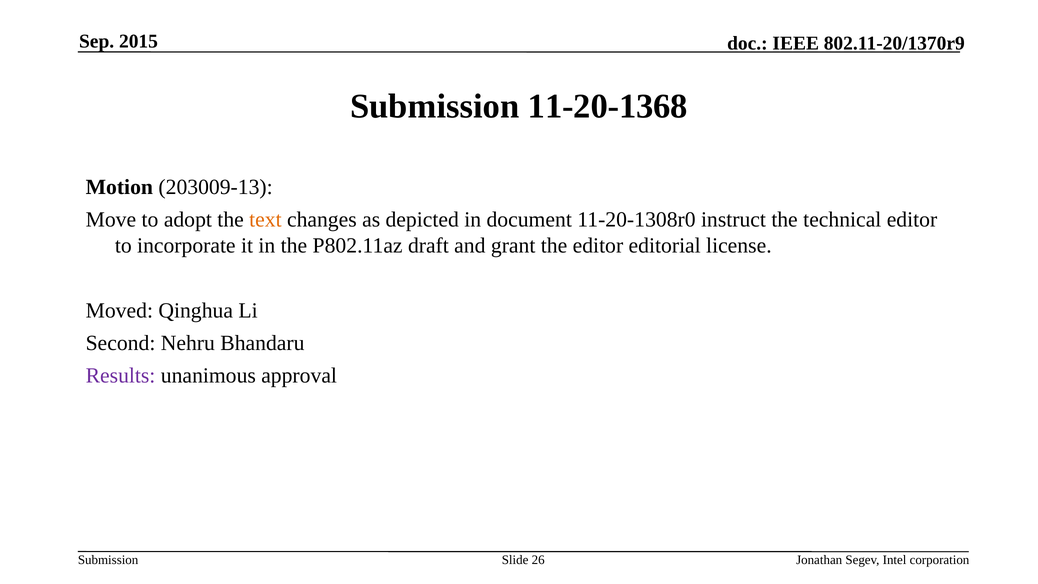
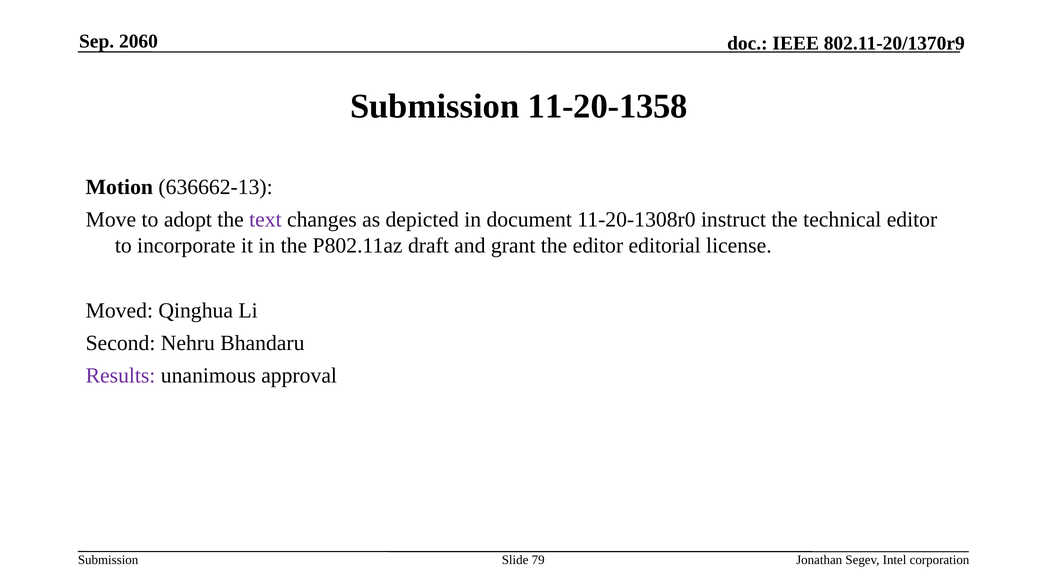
2015: 2015 -> 2060
11-20-1368: 11-20-1368 -> 11-20-1358
203009-13: 203009-13 -> 636662-13
text colour: orange -> purple
26: 26 -> 79
